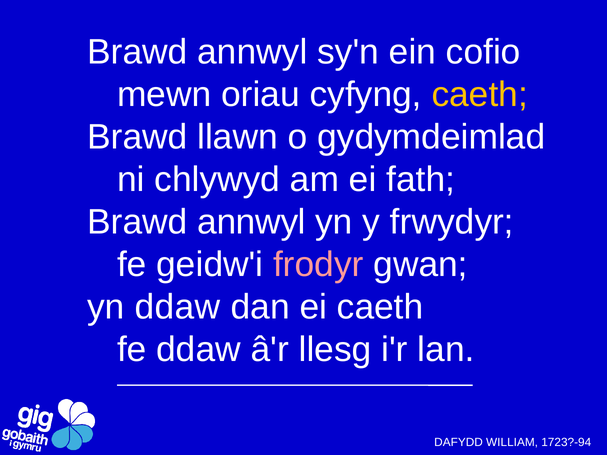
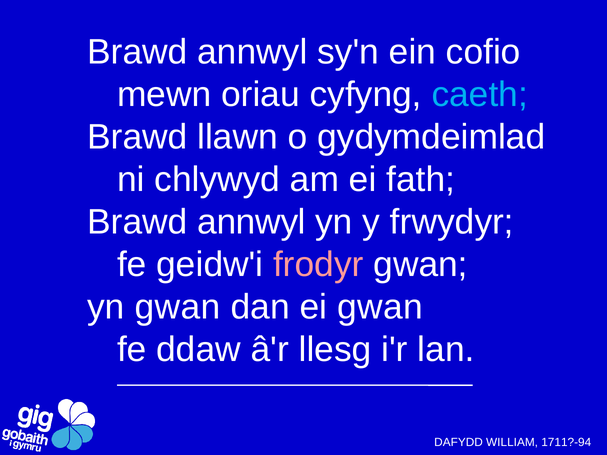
caeth at (480, 95) colour: yellow -> light blue
yn ddaw: ddaw -> gwan
ei caeth: caeth -> gwan
1723?-94: 1723?-94 -> 1711?-94
